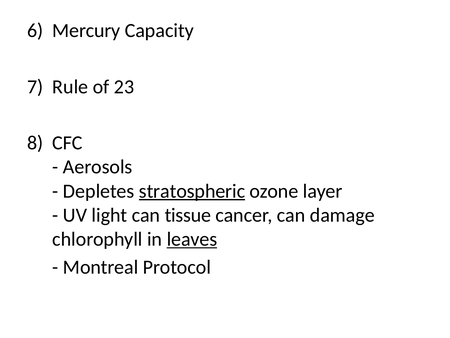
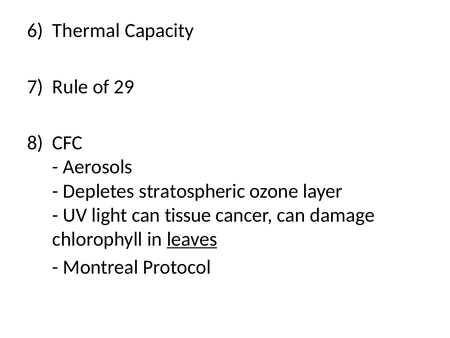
Mercury: Mercury -> Thermal
23: 23 -> 29
stratospheric underline: present -> none
